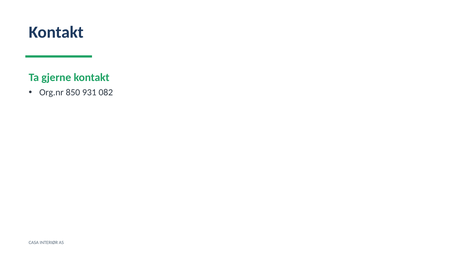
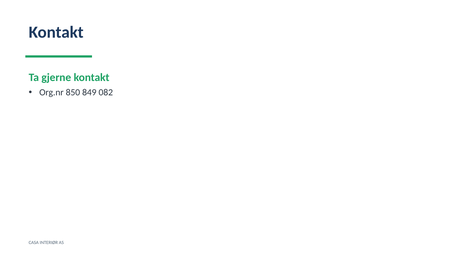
931: 931 -> 849
